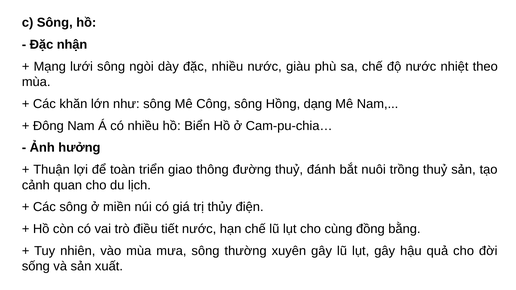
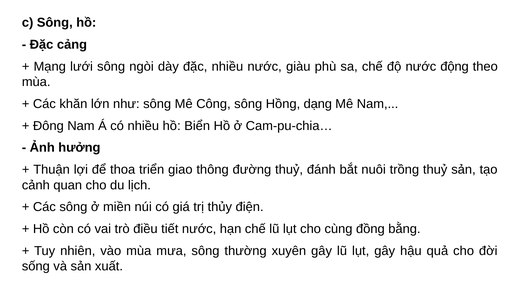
nhận: nhận -> cảng
nhiệt: nhiệt -> động
toàn: toàn -> thoa
